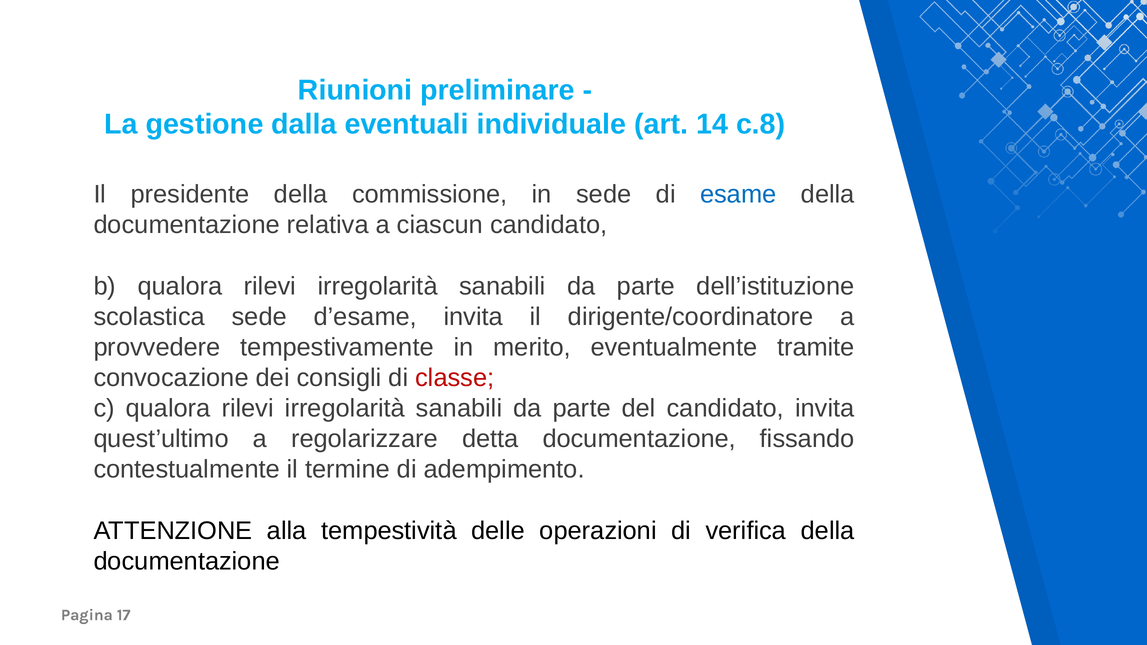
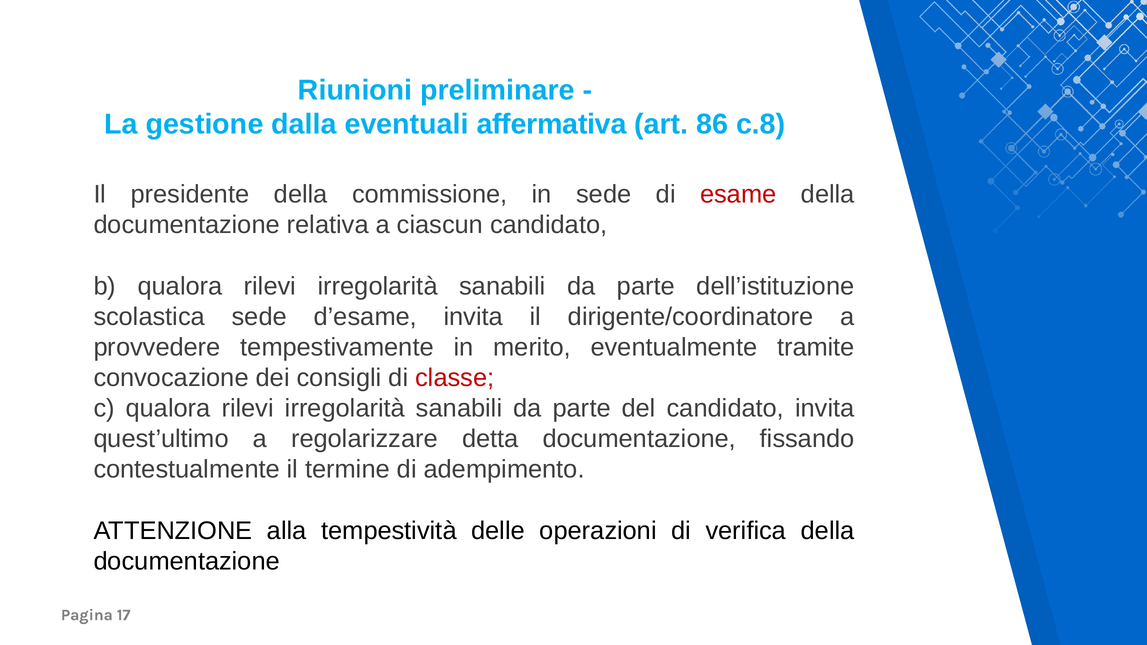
individuale: individuale -> affermativa
14: 14 -> 86
esame colour: blue -> red
